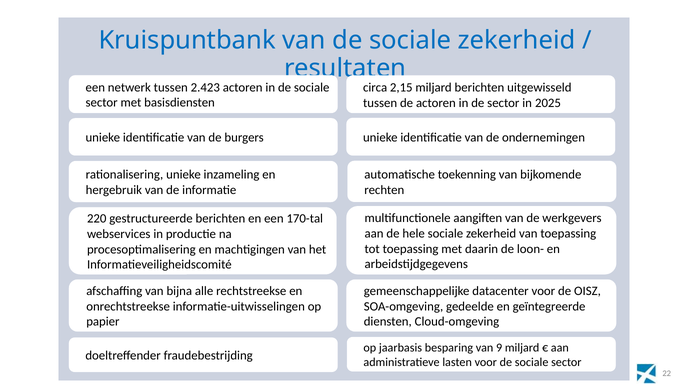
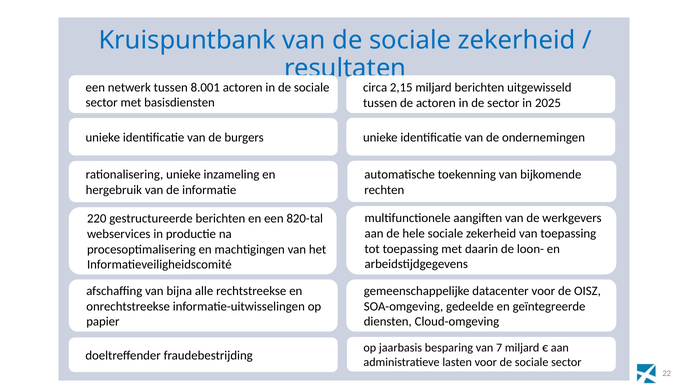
2.423: 2.423 -> 8.001
170-tal: 170-tal -> 820-tal
9: 9 -> 7
